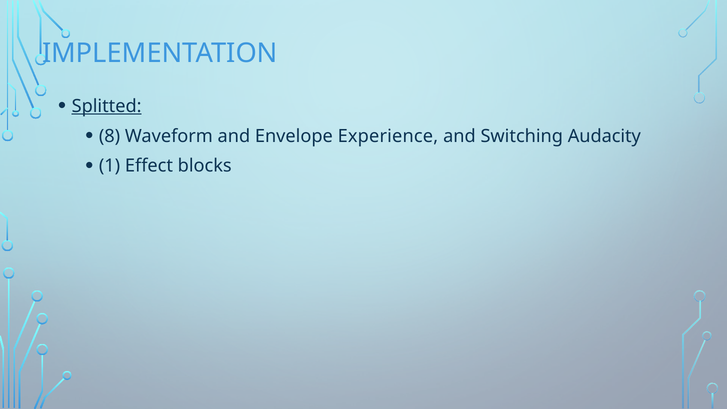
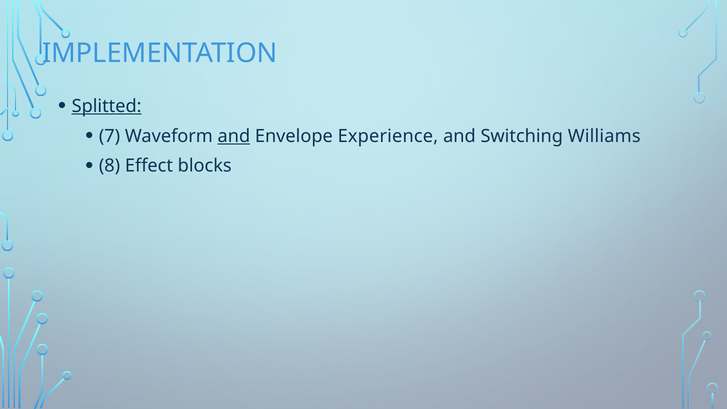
8: 8 -> 7
and at (234, 136) underline: none -> present
Audacity: Audacity -> Williams
1: 1 -> 8
